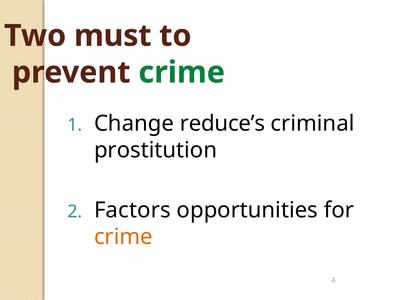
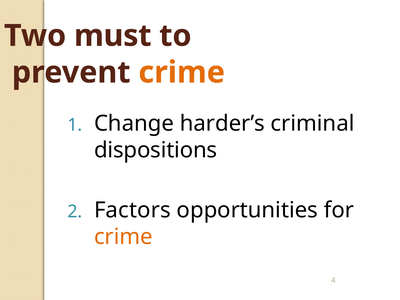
crime at (182, 72) colour: green -> orange
reduce’s: reduce’s -> harder’s
prostitution: prostitution -> dispositions
